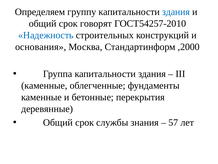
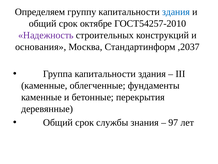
говорят: говорят -> октябре
Надежность colour: blue -> purple
,2000: ,2000 -> ,2037
57: 57 -> 97
